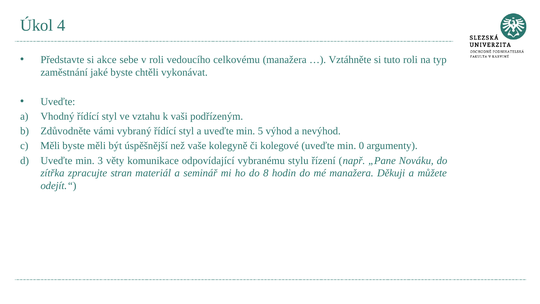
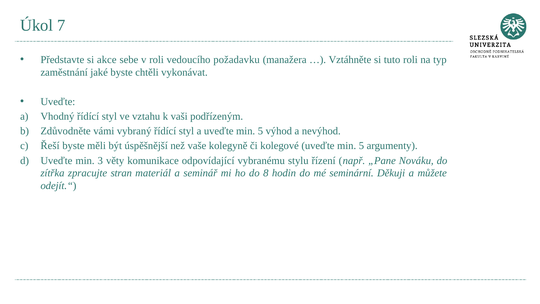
4: 4 -> 7
celkovému: celkovému -> požadavku
Měli at (50, 146): Měli -> Řeší
kolegové uveďte min 0: 0 -> 5
mé manažera: manažera -> seminární
